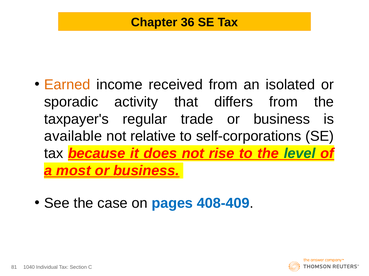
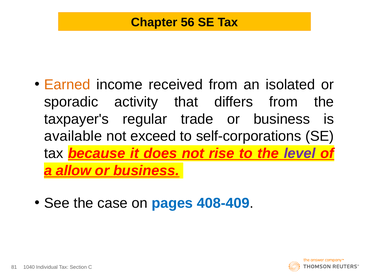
36: 36 -> 56
relative: relative -> exceed
level colour: green -> purple
most: most -> allow
